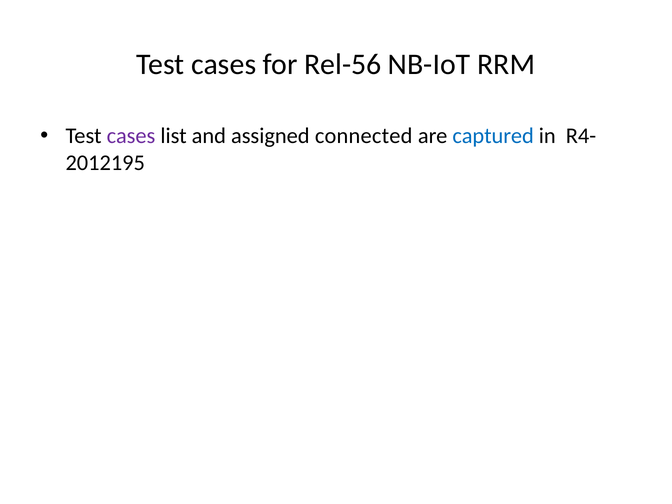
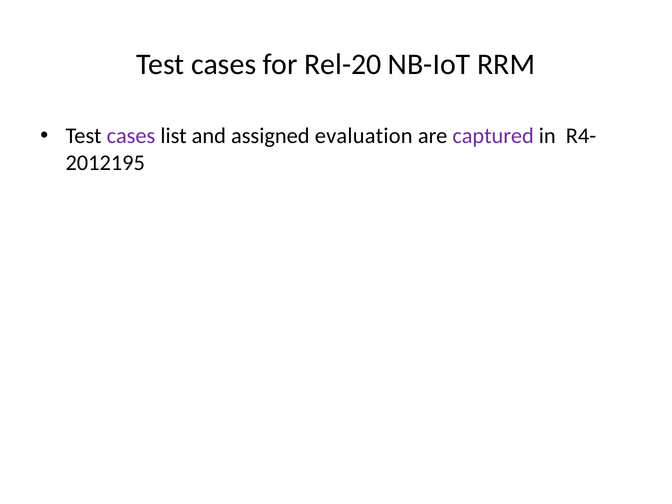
Rel-56: Rel-56 -> Rel-20
connected: connected -> evaluation
captured colour: blue -> purple
